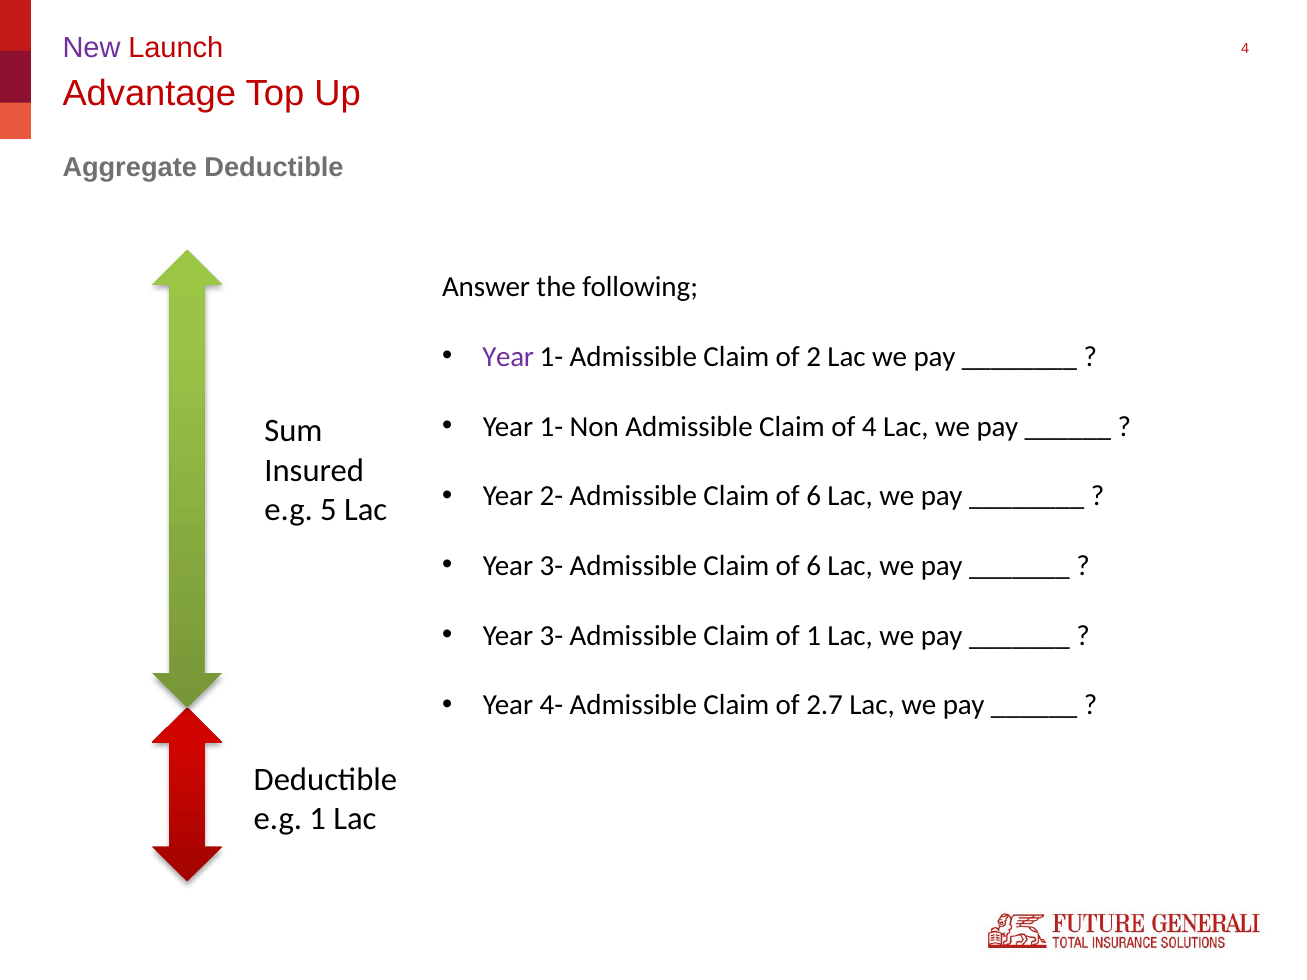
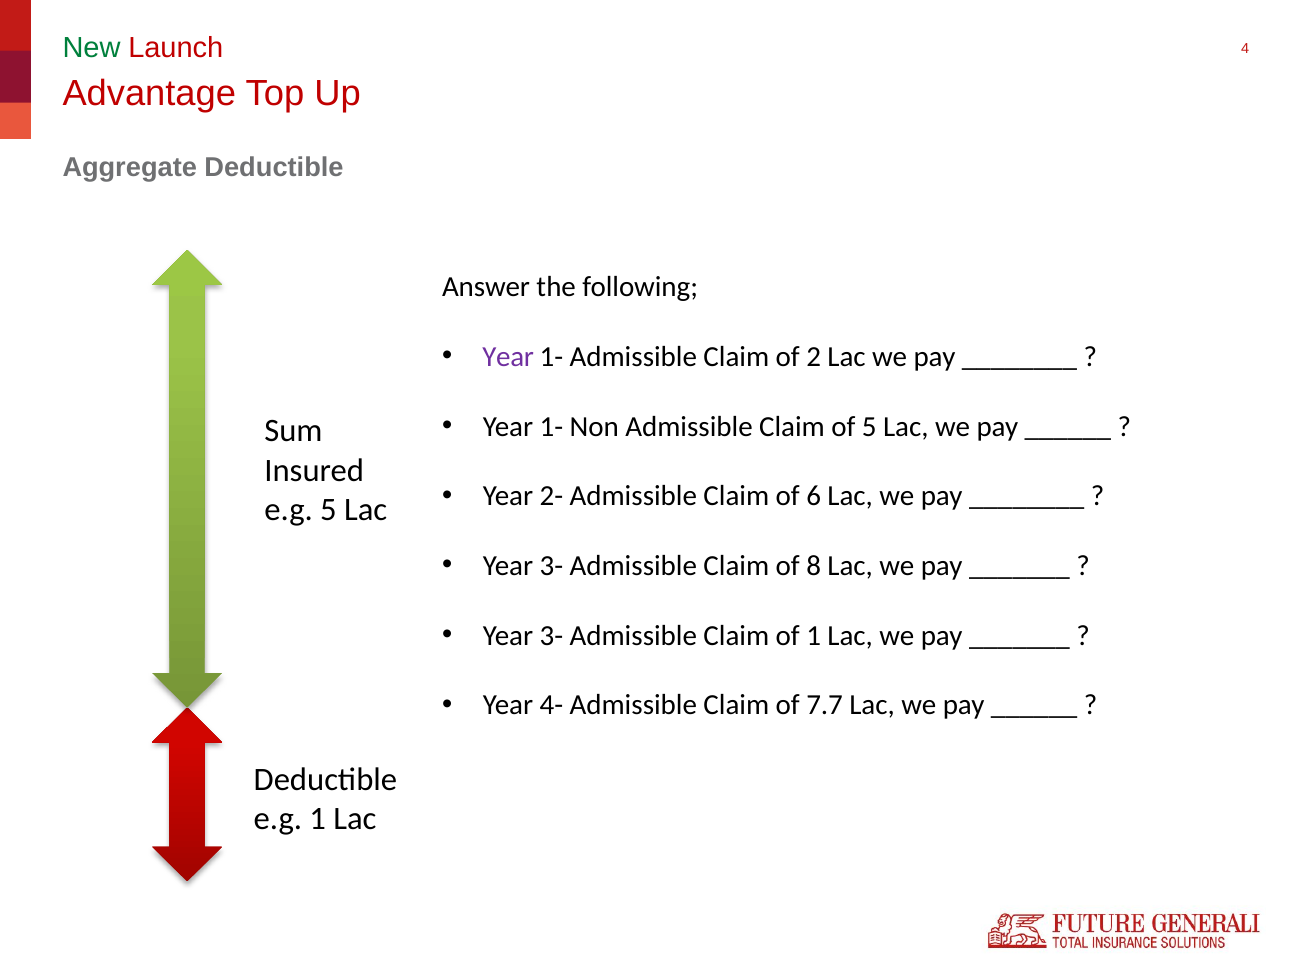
New colour: purple -> green
of 4: 4 -> 5
6 at (814, 566): 6 -> 8
2.7: 2.7 -> 7.7
